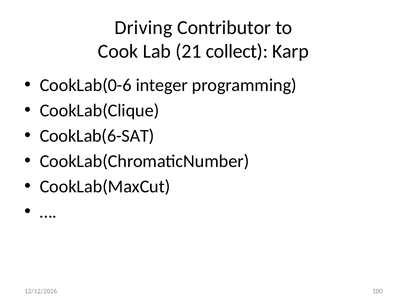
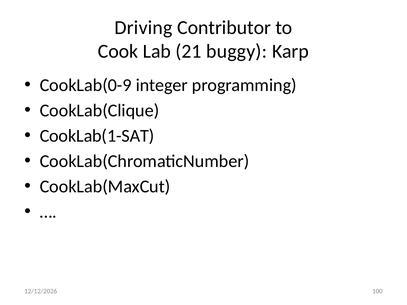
collect: collect -> buggy
CookLab(0-6: CookLab(0-6 -> CookLab(0-9
CookLab(6-SAT: CookLab(6-SAT -> CookLab(1-SAT
